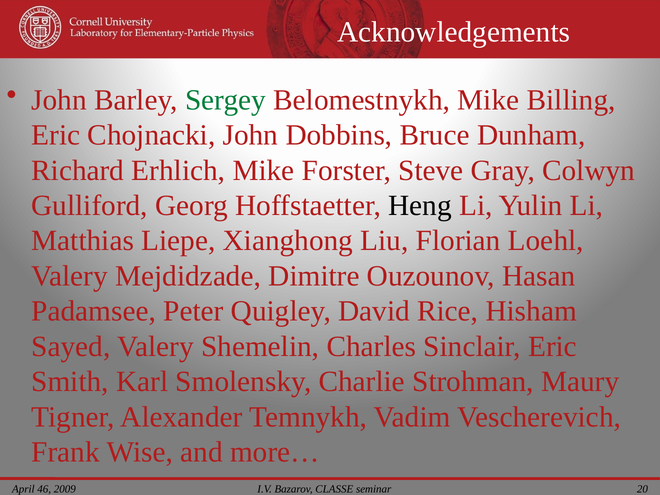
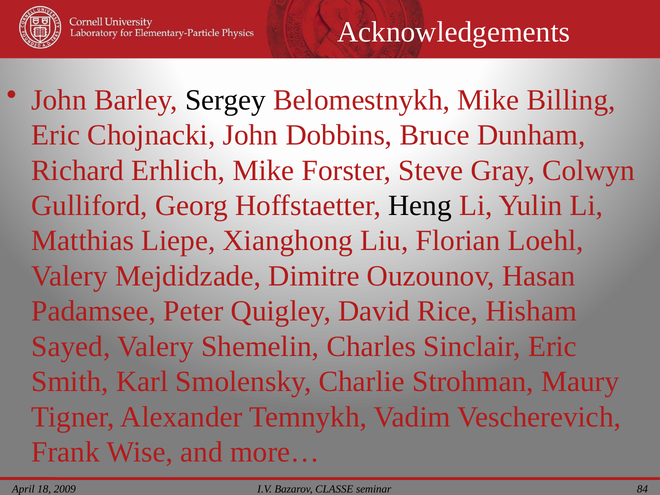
Sergey colour: green -> black
20: 20 -> 84
46: 46 -> 18
